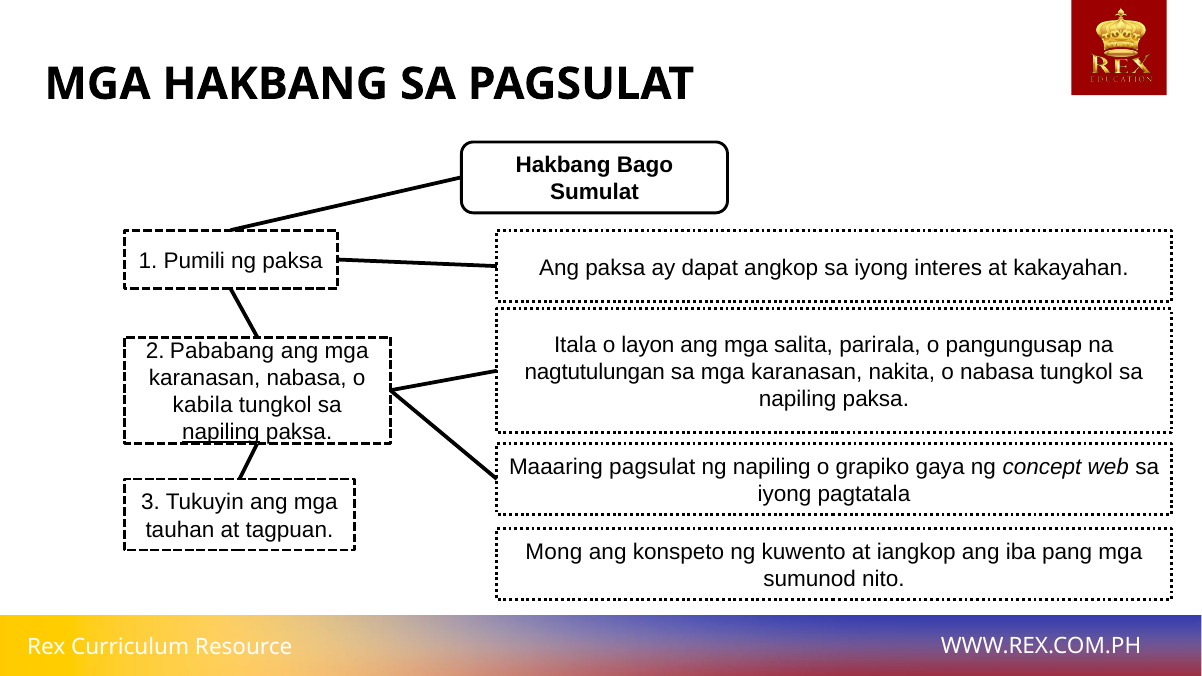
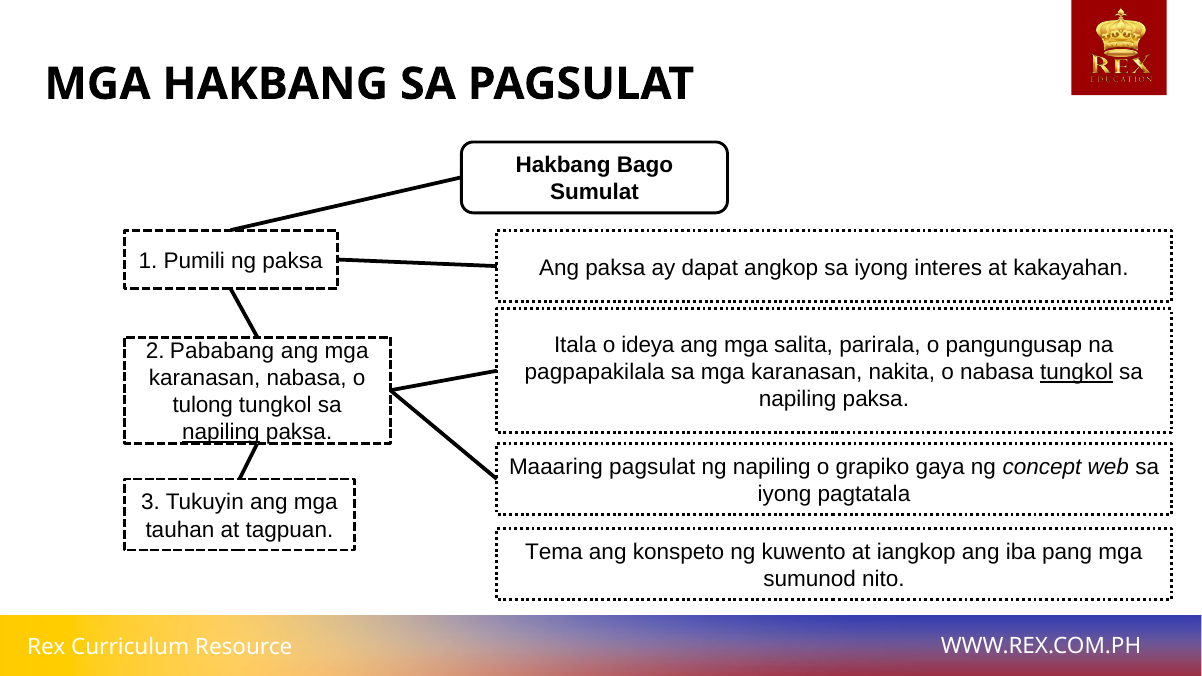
layon: layon -> ideya
nagtutulungan: nagtutulungan -> pagpapakilala
tungkol at (1077, 372) underline: none -> present
kabila: kabila -> tulong
Mong: Mong -> Tema
